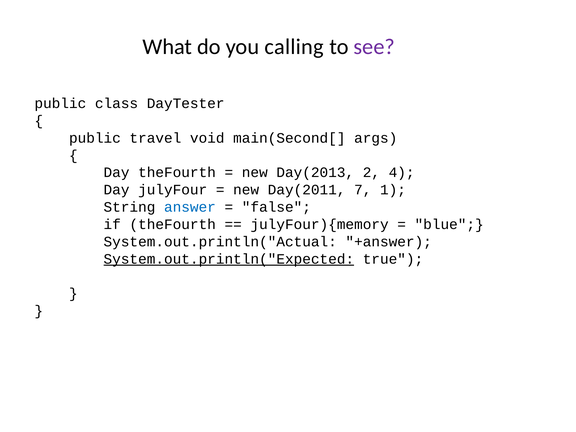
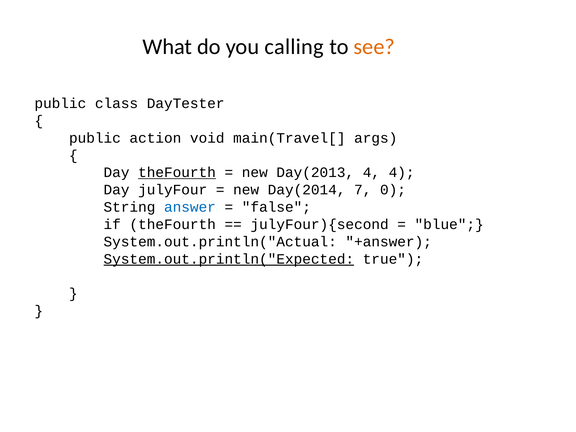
see colour: purple -> orange
travel: travel -> action
main(Second[: main(Second[ -> main(Travel[
theFourth at (177, 173) underline: none -> present
Day(2013 2: 2 -> 4
Day(2011: Day(2011 -> Day(2014
1: 1 -> 0
julyFour){memory: julyFour){memory -> julyFour){second
